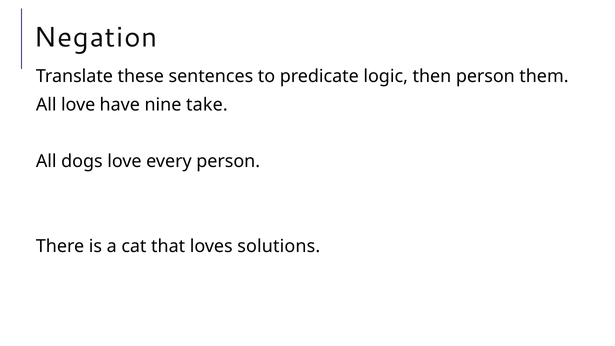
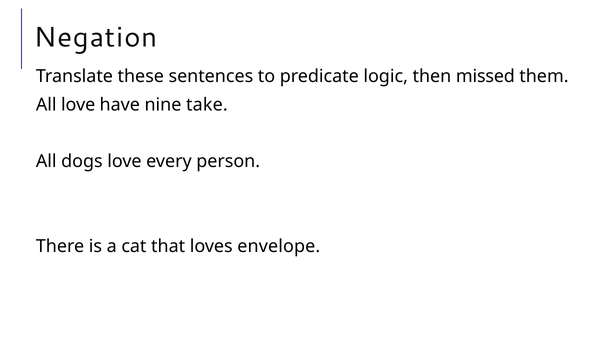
then person: person -> missed
solutions: solutions -> envelope
